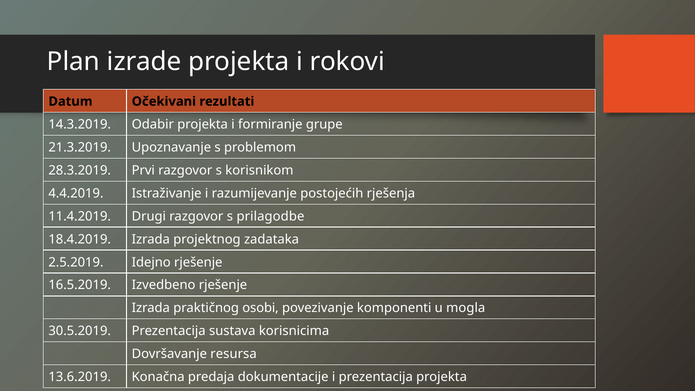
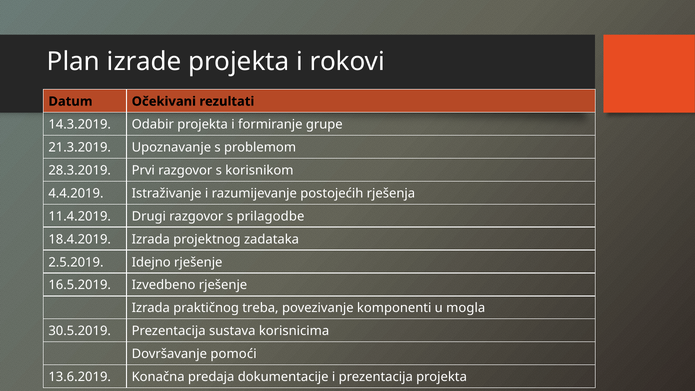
osobi: osobi -> treba
resursa: resursa -> pomoći
